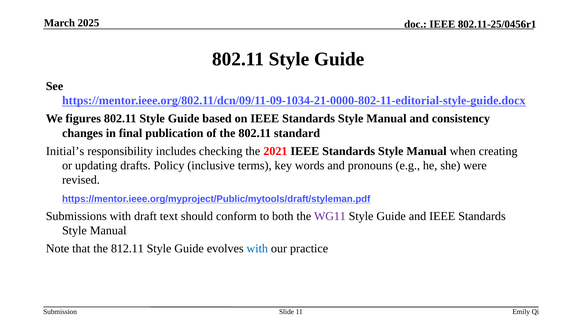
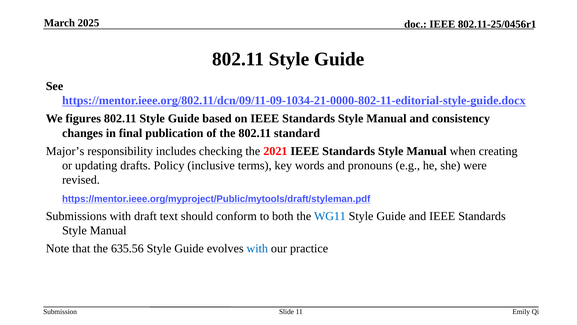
Initial’s: Initial’s -> Major’s
WG11 colour: purple -> blue
812.11: 812.11 -> 635.56
